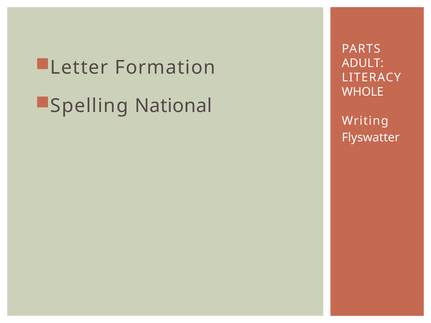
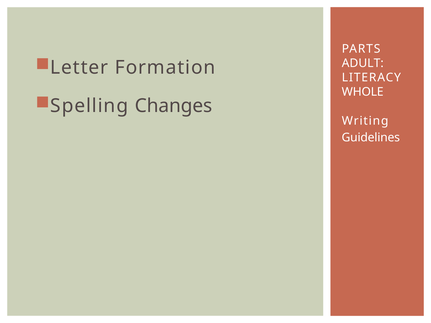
National: National -> Changes
Flyswatter: Flyswatter -> Guidelines
